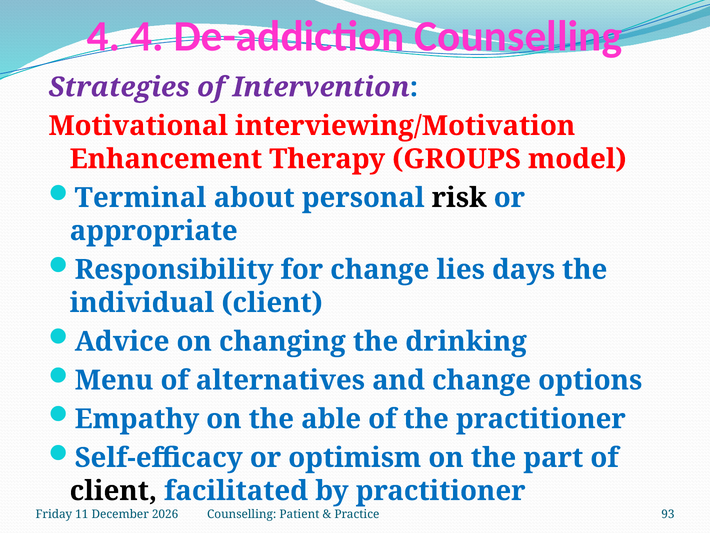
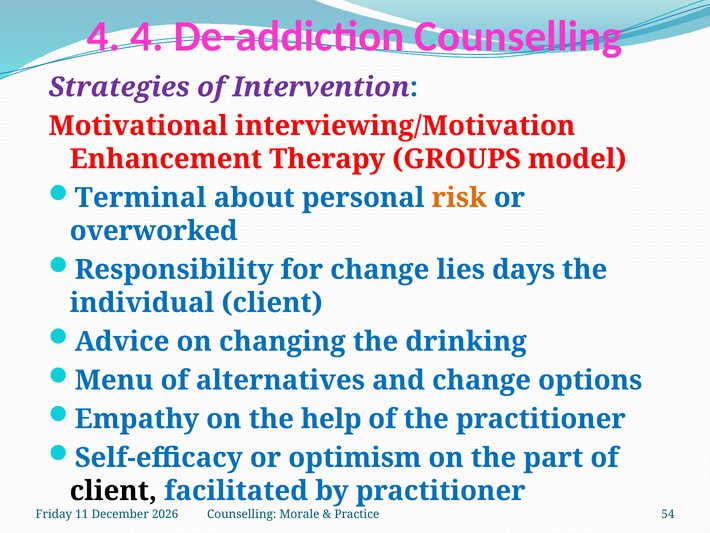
risk colour: black -> orange
appropriate: appropriate -> overworked
able: able -> help
Patient: Patient -> Morale
93: 93 -> 54
